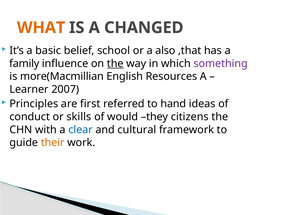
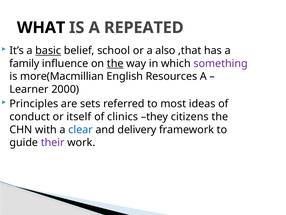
WHAT colour: orange -> black
CHANGED: CHANGED -> REPEATED
basic underline: none -> present
2007: 2007 -> 2000
first: first -> sets
hand: hand -> most
skills: skills -> itself
would: would -> clinics
cultural: cultural -> delivery
their colour: orange -> purple
